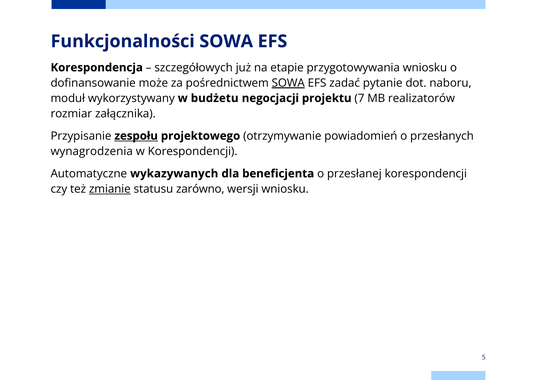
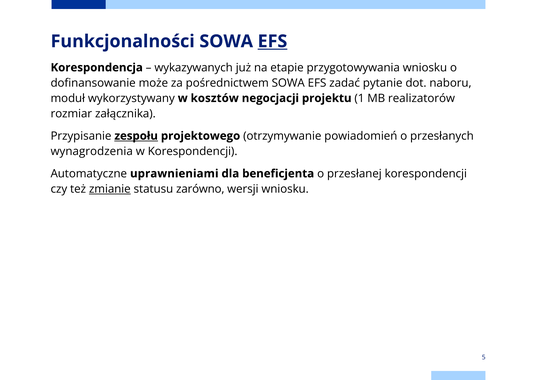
EFS at (272, 41) underline: none -> present
szczegółowych: szczegółowych -> wykazywanych
SOWA at (288, 83) underline: present -> none
budżetu: budżetu -> kosztów
7: 7 -> 1
wykazywanych: wykazywanych -> uprawnieniami
